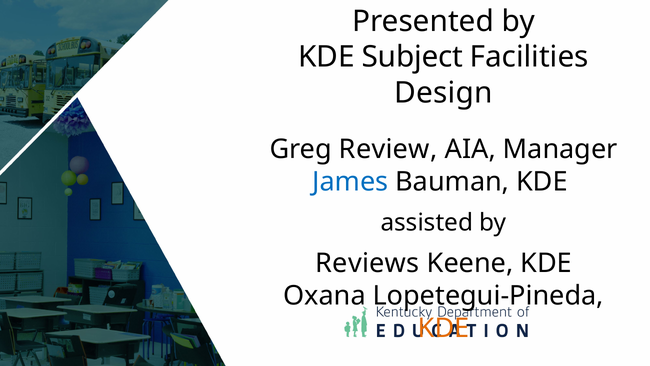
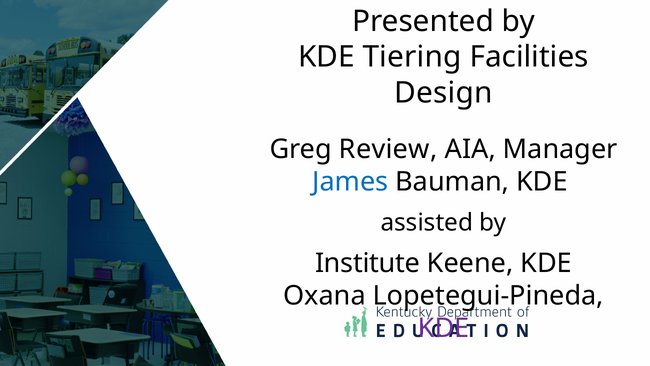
Subject: Subject -> Tiering
Reviews: Reviews -> Institute
KDE at (444, 328) colour: orange -> purple
